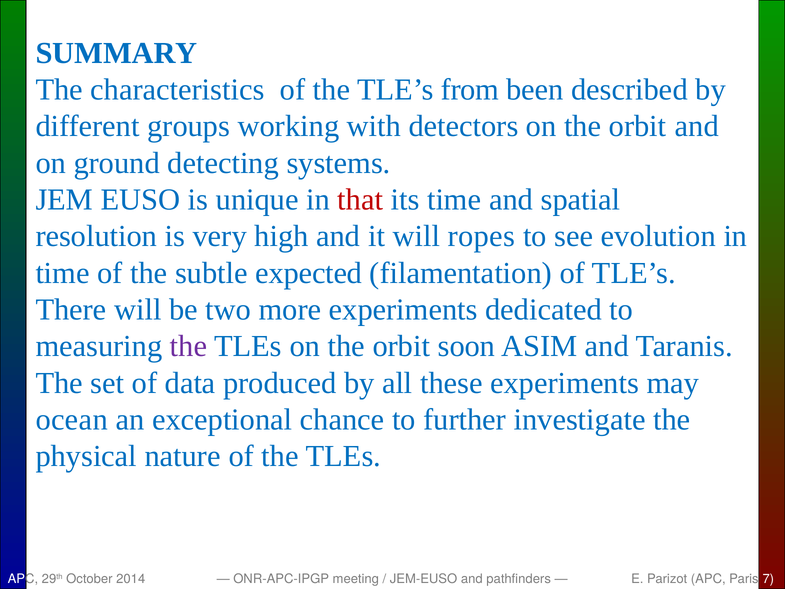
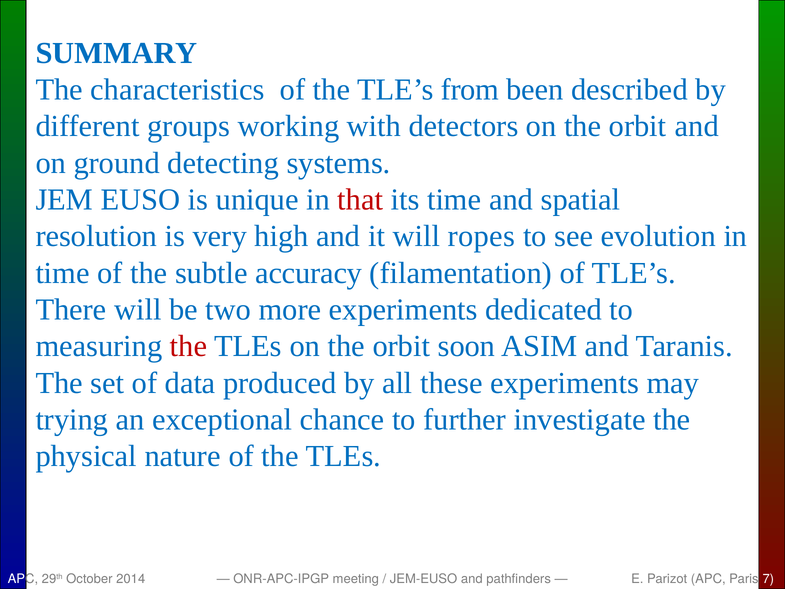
expected: expected -> accuracy
the at (189, 346) colour: purple -> red
ocean: ocean -> trying
